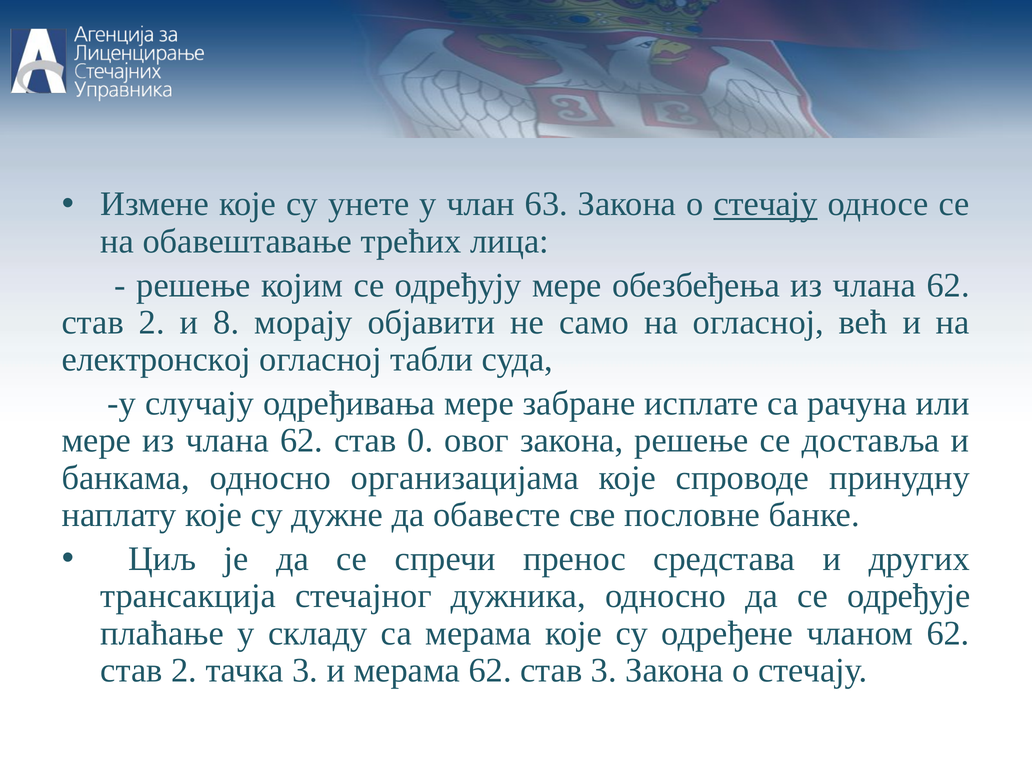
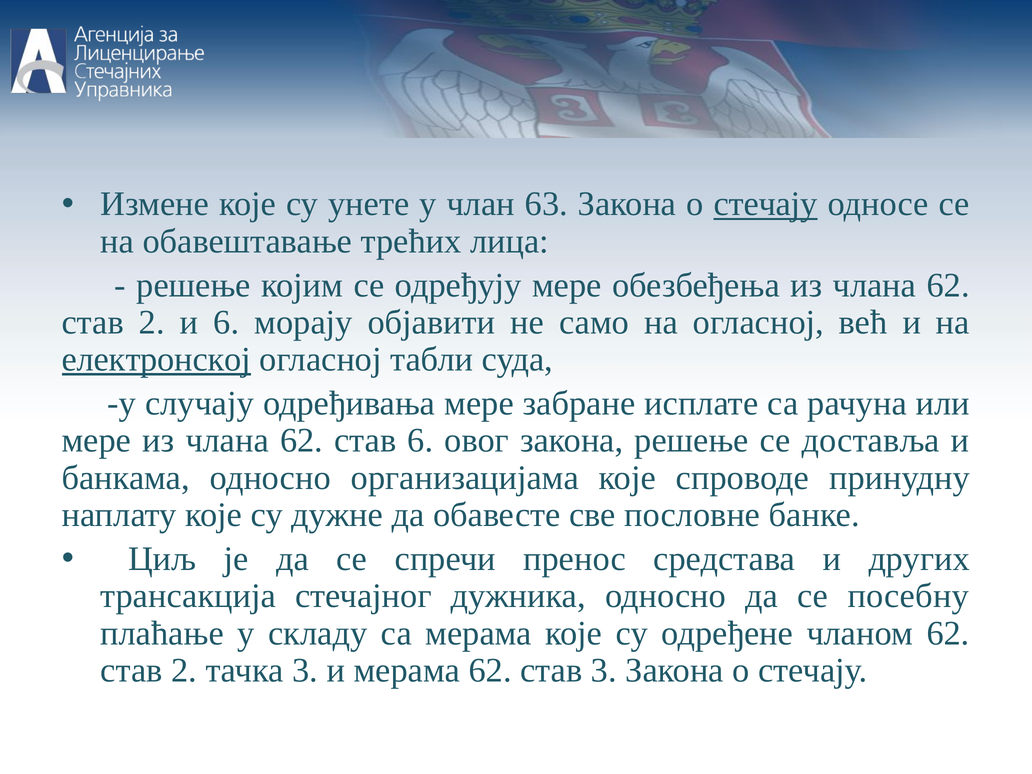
и 8: 8 -> 6
електронској underline: none -> present
став 0: 0 -> 6
oдређује: oдређује -> посебну
